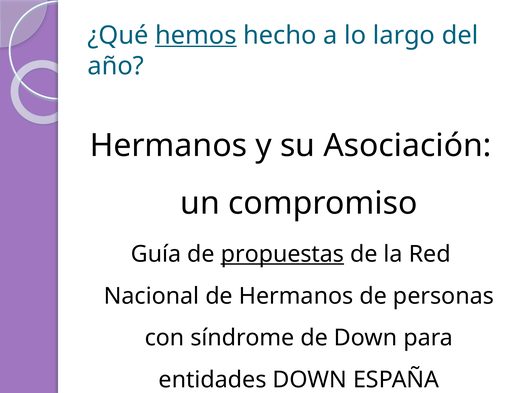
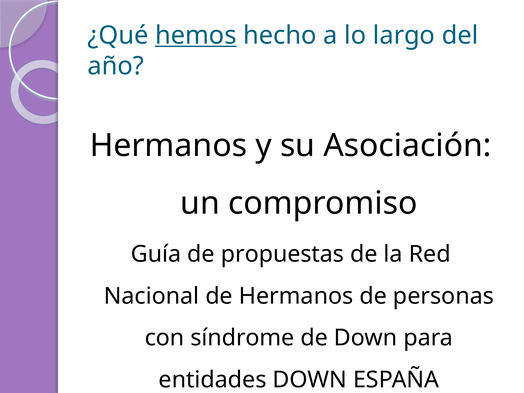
propuestas underline: present -> none
